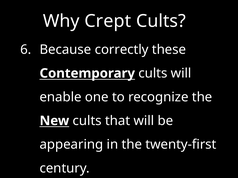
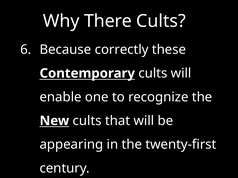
Crept: Crept -> There
